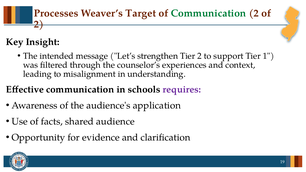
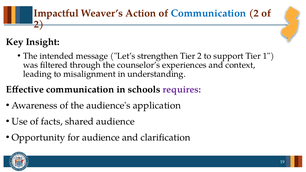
Processes: Processes -> Impactful
Target: Target -> Action
Communication at (209, 13) colour: green -> blue
for evidence: evidence -> audience
